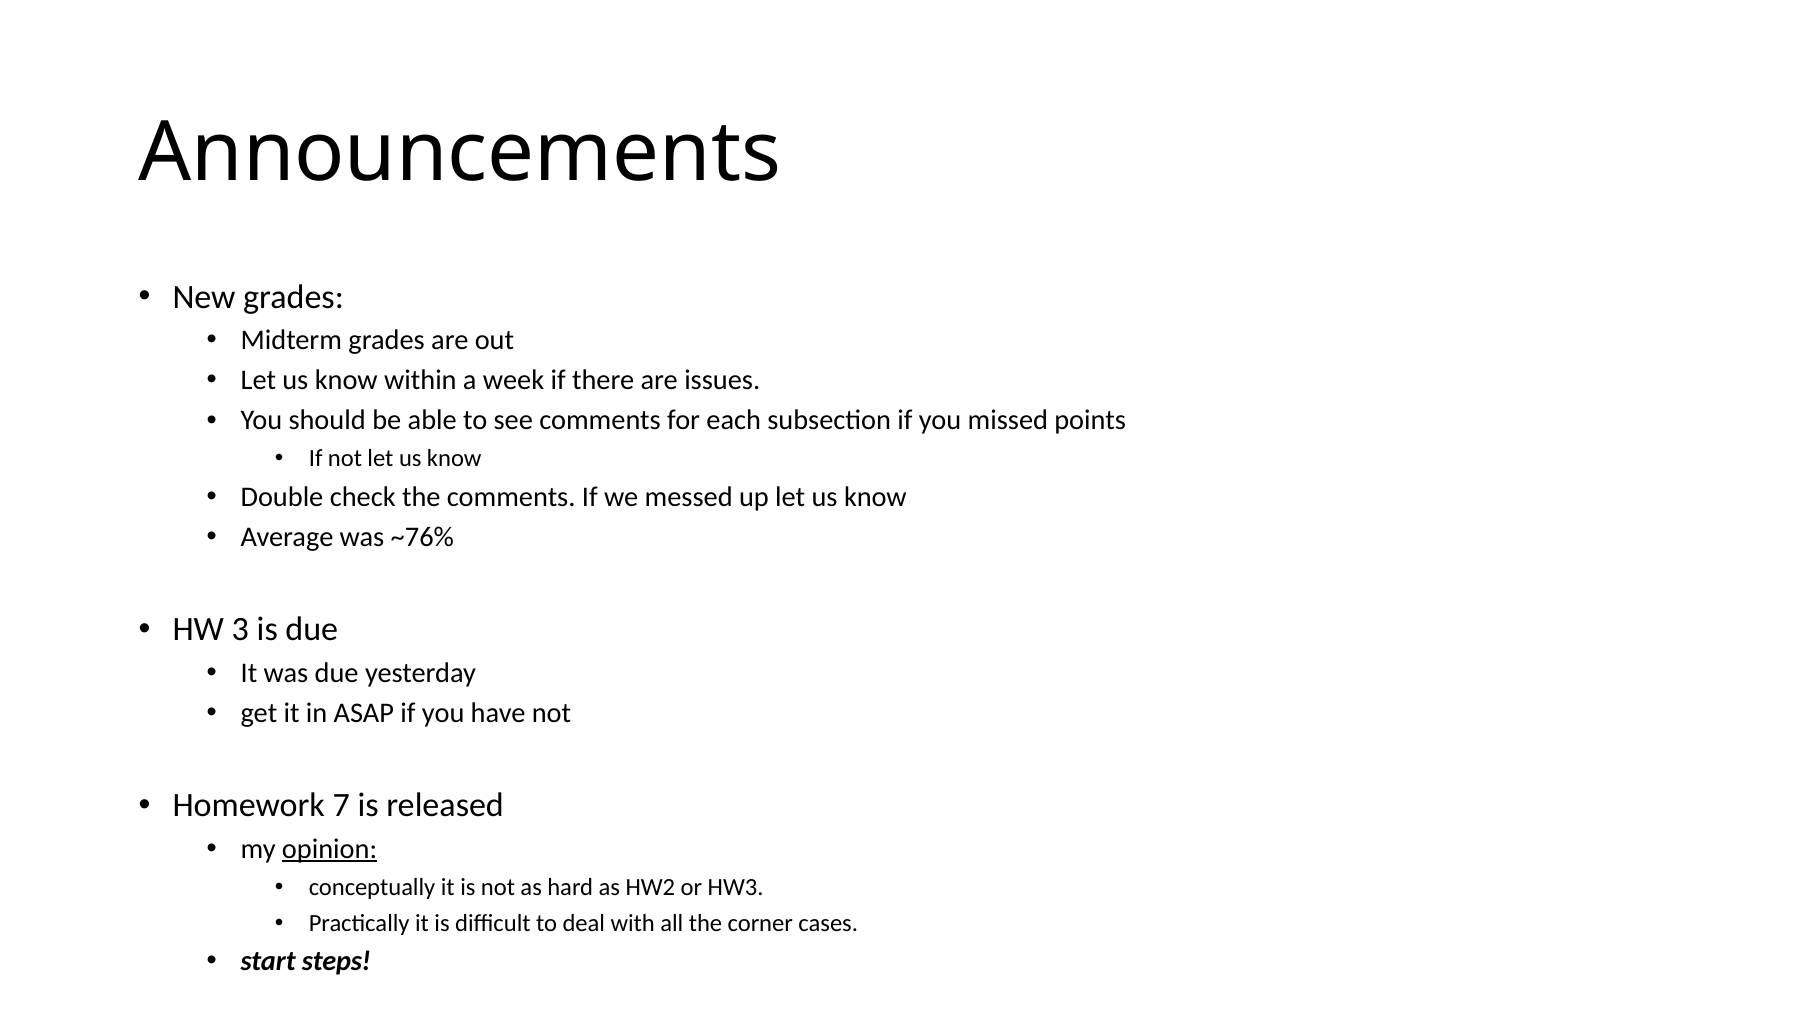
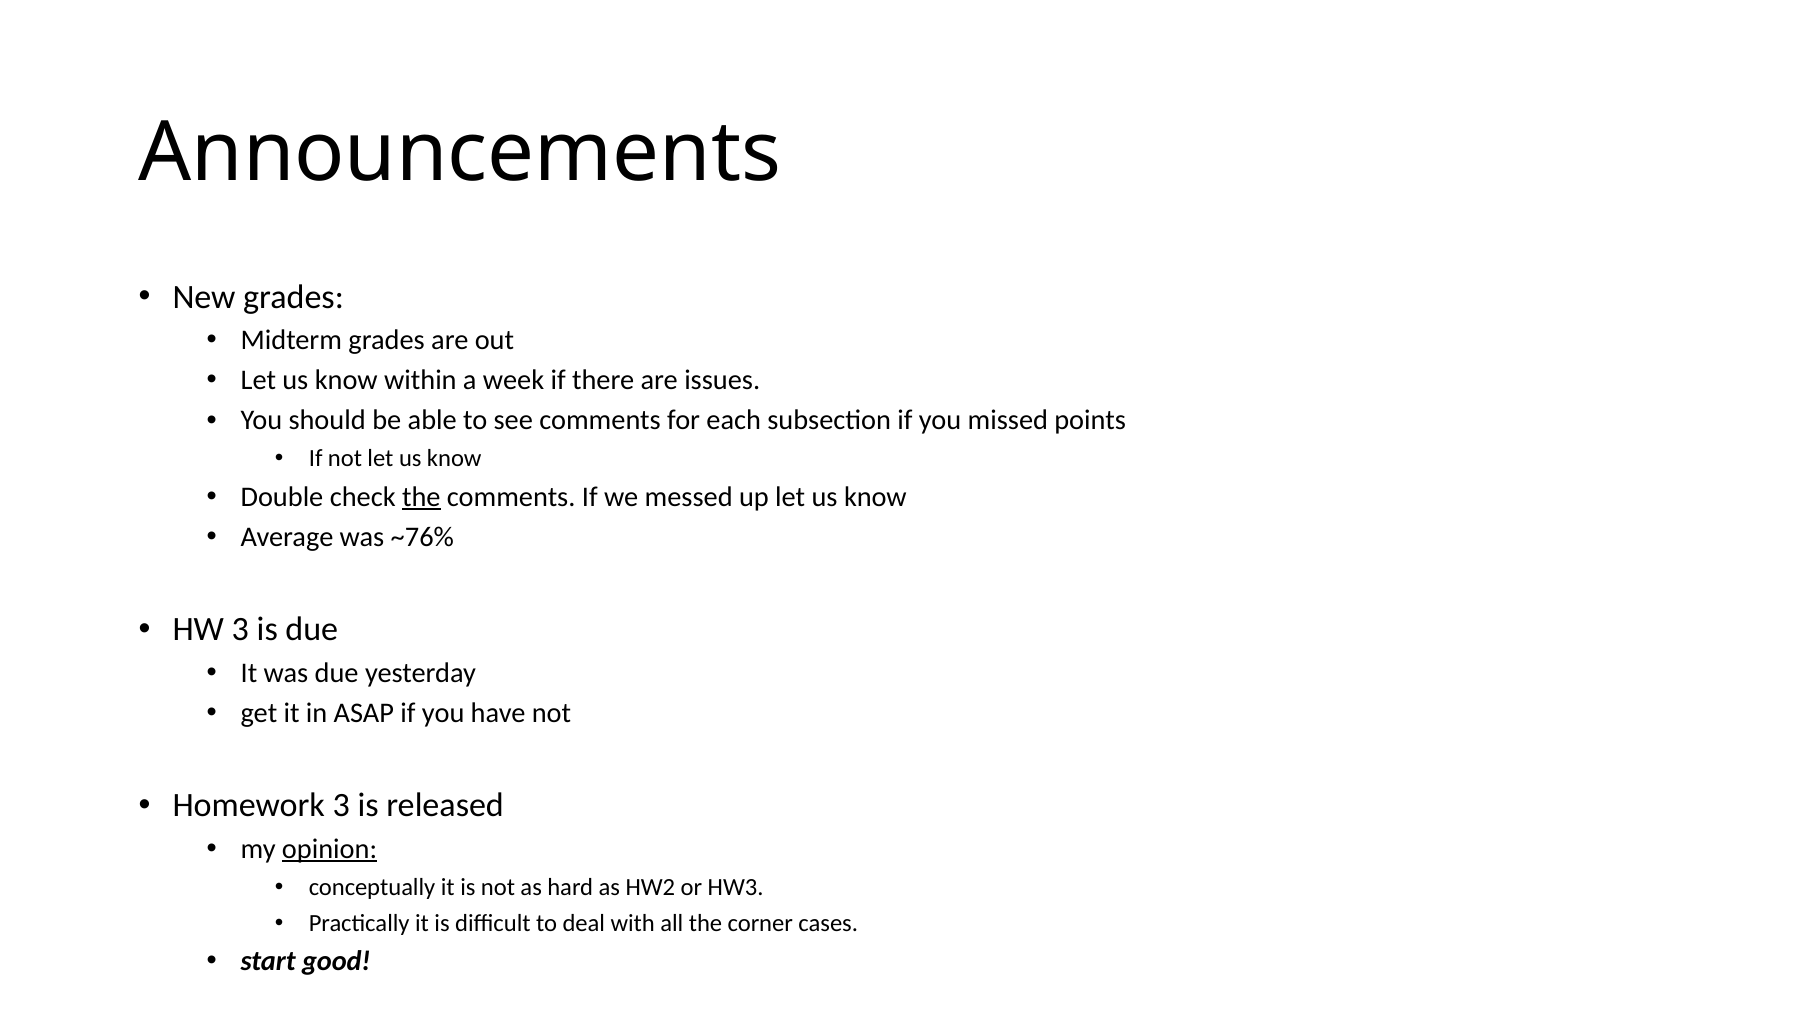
the at (421, 497) underline: none -> present
Homework 7: 7 -> 3
steps: steps -> good
